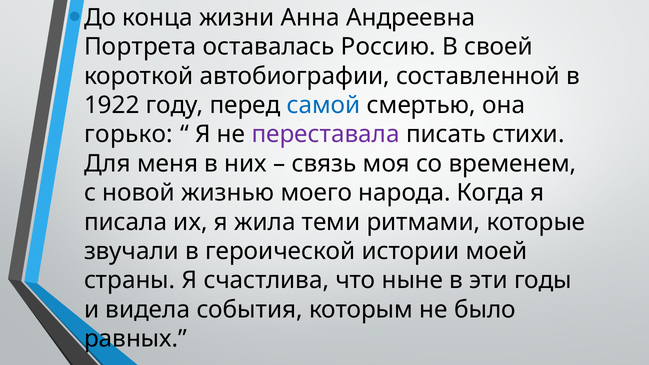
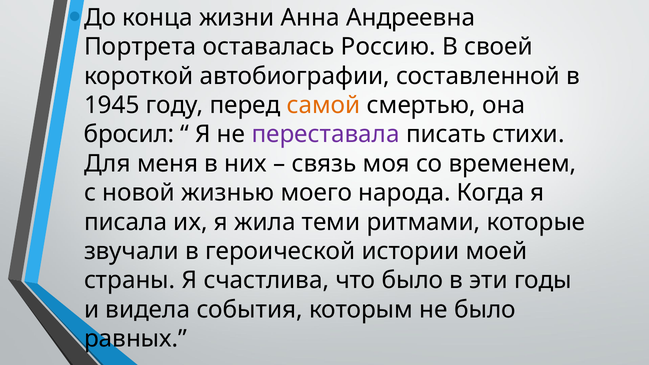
1922: 1922 -> 1945
самой colour: blue -> orange
горько: горько -> бросил
что ныне: ныне -> было
